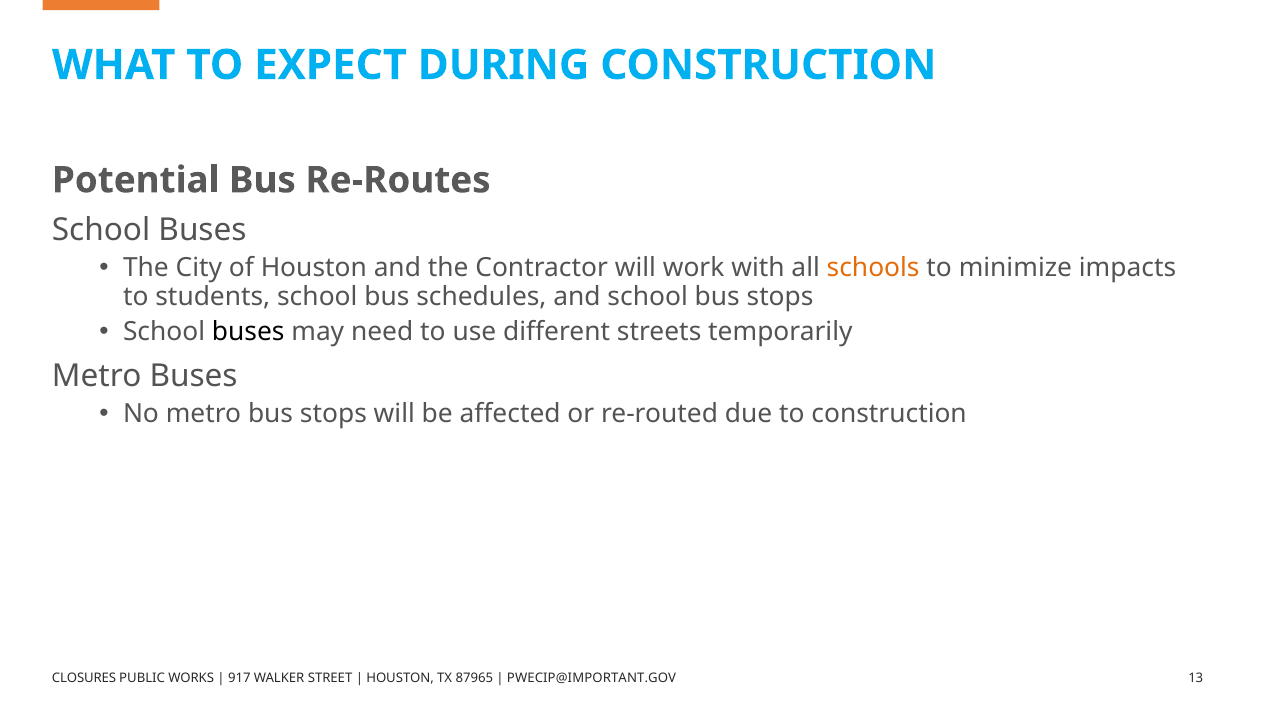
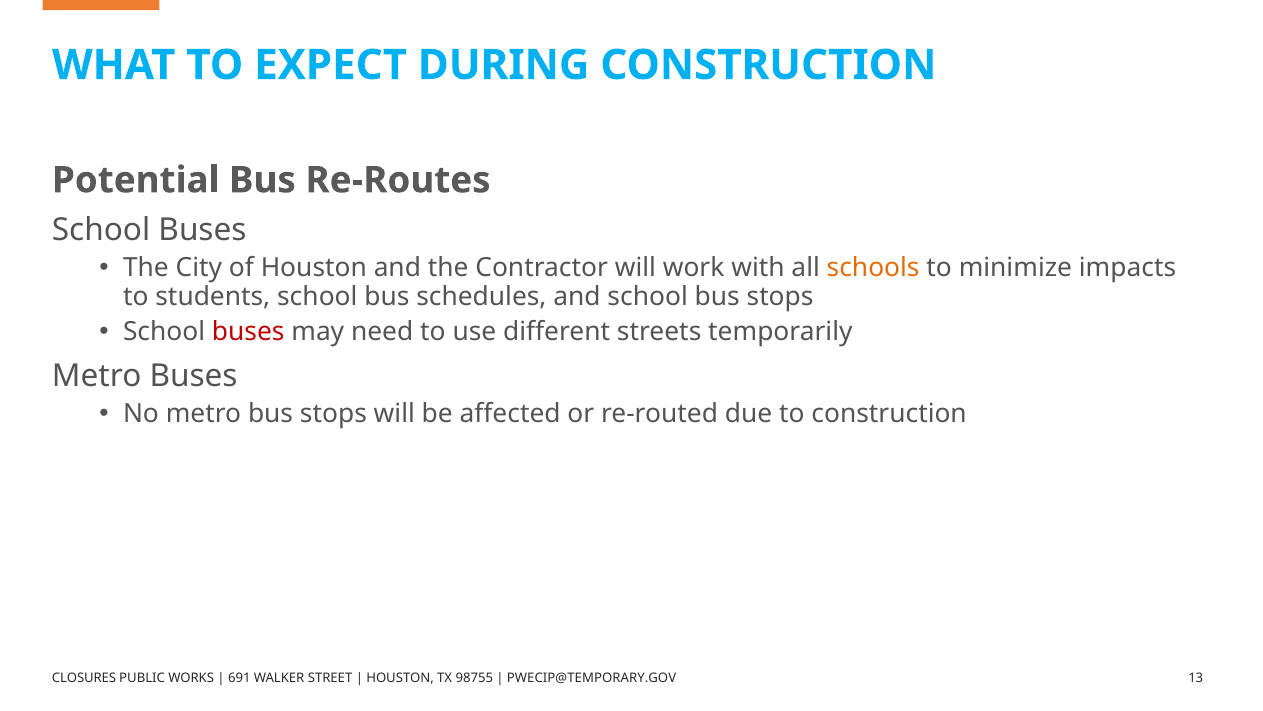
buses at (248, 331) colour: black -> red
917: 917 -> 691
87965: 87965 -> 98755
PWECIP@IMPORTANT.GOV: PWECIP@IMPORTANT.GOV -> PWECIP@TEMPORARY.GOV
